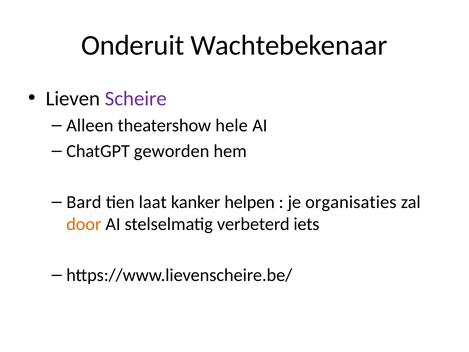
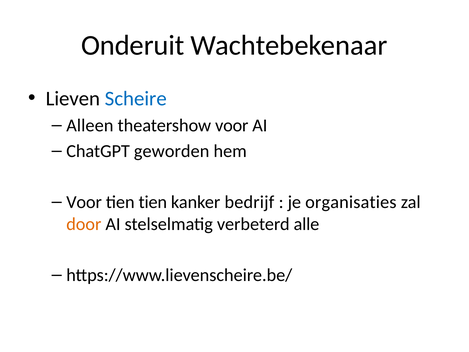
Scheire colour: purple -> blue
theatershow hele: hele -> voor
Bard at (84, 202): Bard -> Voor
tien laat: laat -> tien
helpen: helpen -> bedrijf
iets: iets -> alle
